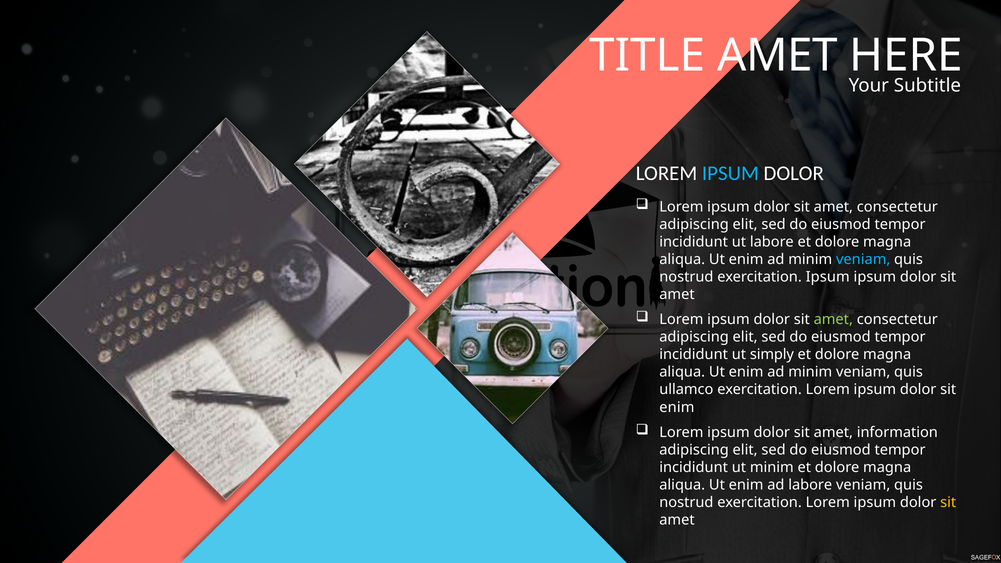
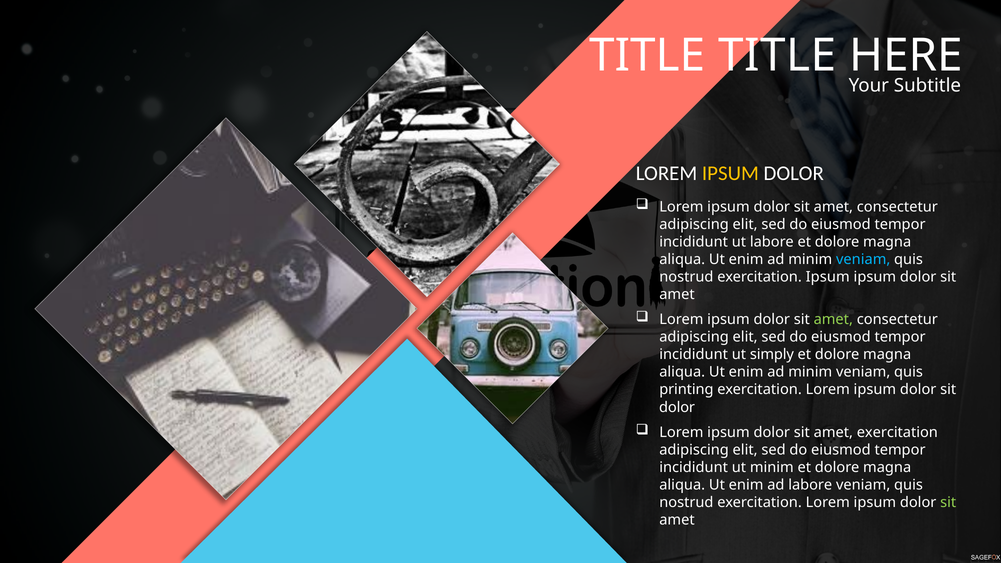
TITLE AMET: AMET -> TITLE
IPSUM at (730, 174) colour: light blue -> yellow
ullamco: ullamco -> printing
enim at (677, 407): enim -> dolor
amet information: information -> exercitation
sit at (948, 502) colour: yellow -> light green
